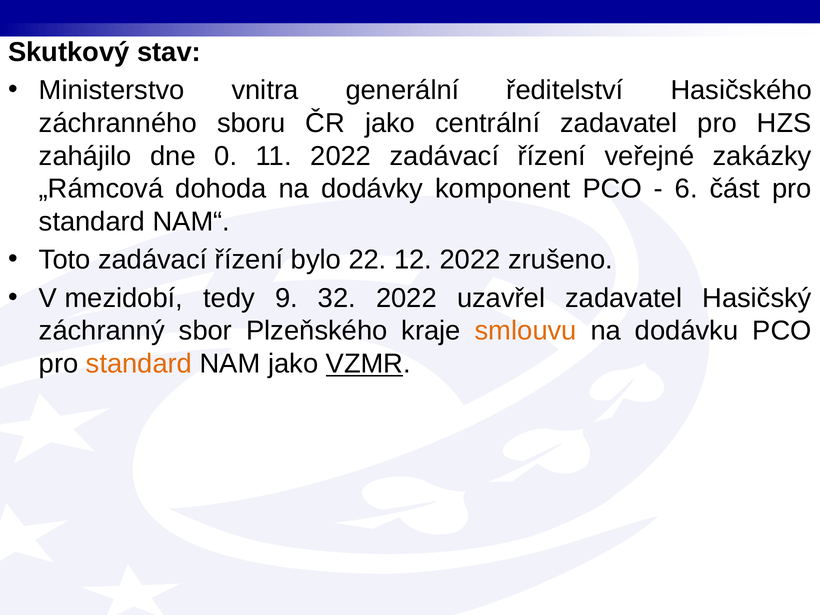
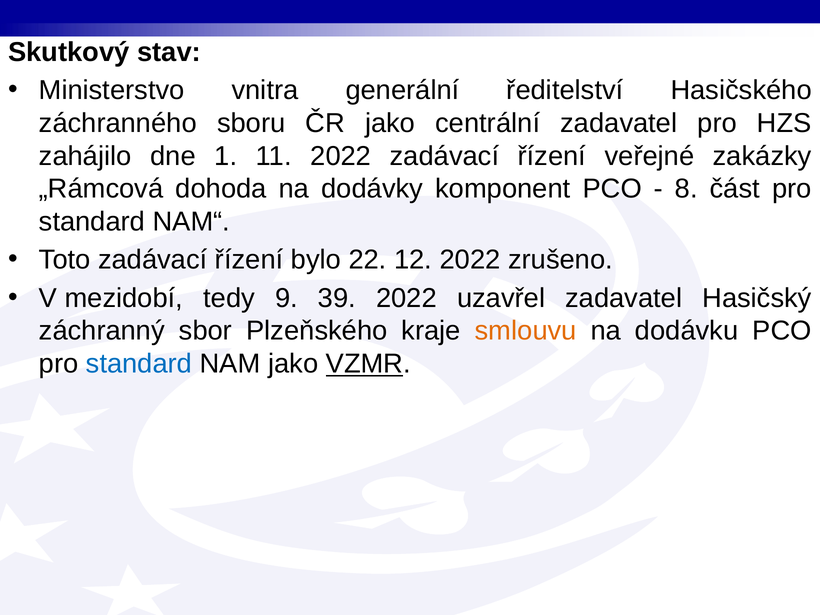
0: 0 -> 1
6: 6 -> 8
32: 32 -> 39
standard at (139, 364) colour: orange -> blue
